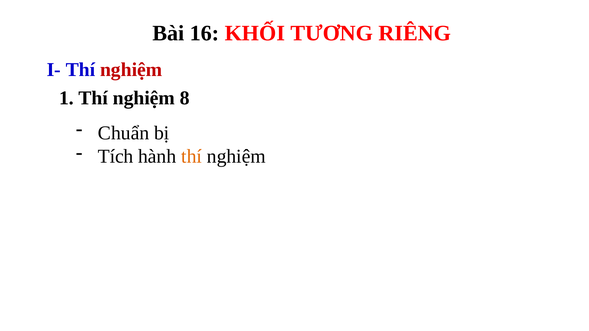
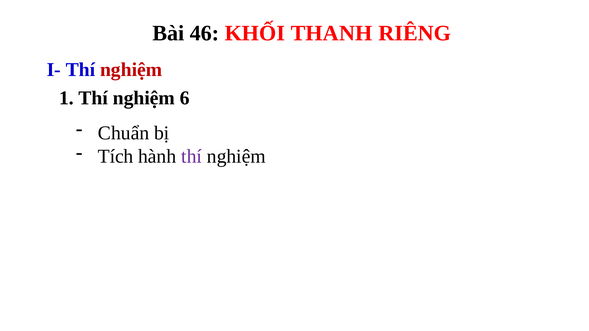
16: 16 -> 46
TƯƠNG: TƯƠNG -> THANH
8: 8 -> 6
thí at (192, 157) colour: orange -> purple
